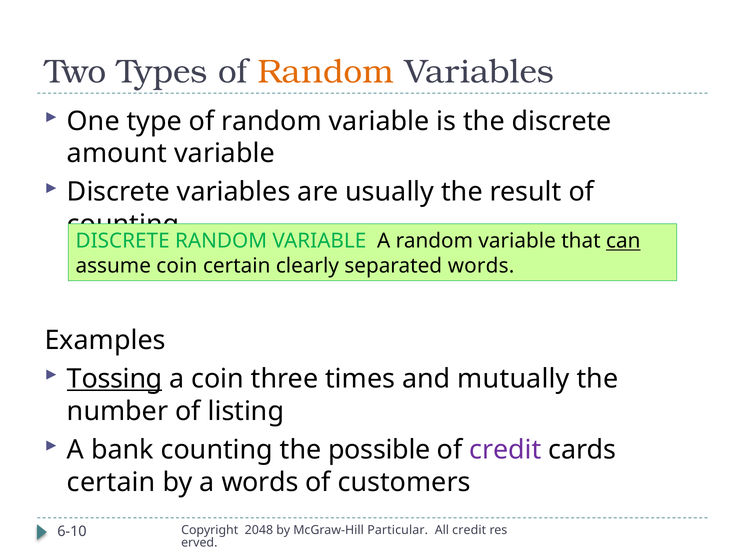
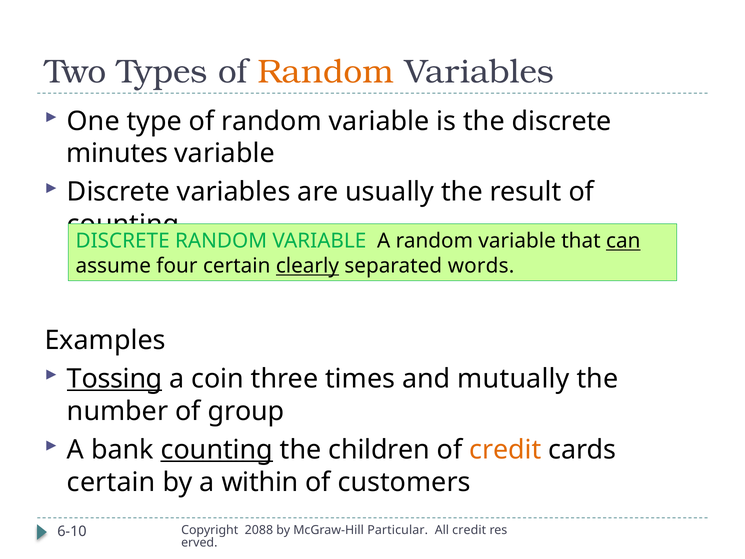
amount: amount -> minutes
assume coin: coin -> four
clearly underline: none -> present
listing: listing -> group
counting at (217, 450) underline: none -> present
possible: possible -> children
credit at (505, 450) colour: purple -> orange
a words: words -> within
2048: 2048 -> 2088
